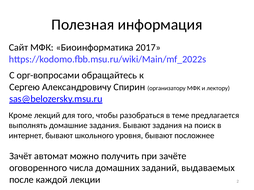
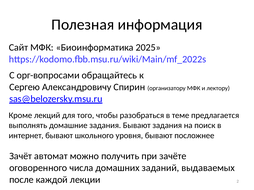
2017: 2017 -> 2025
